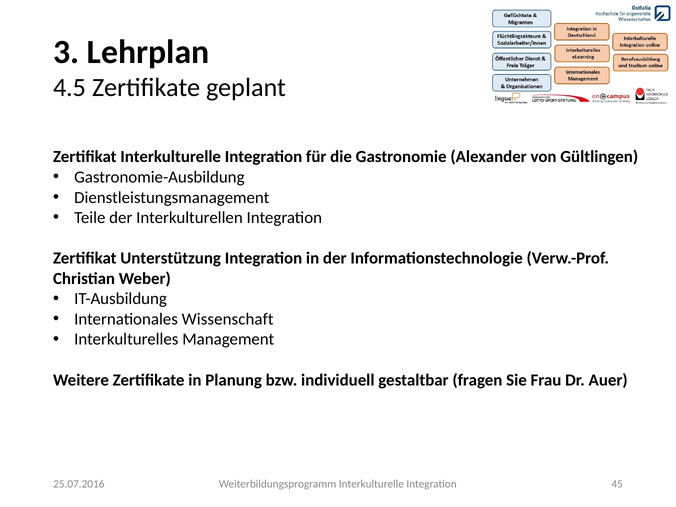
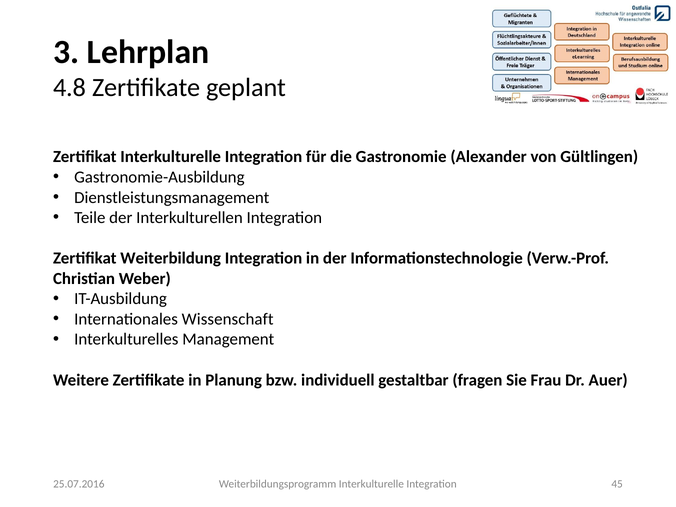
4.5: 4.5 -> 4.8
Unterstützung: Unterstützung -> Weiterbildung
